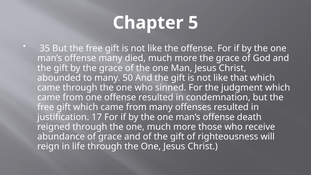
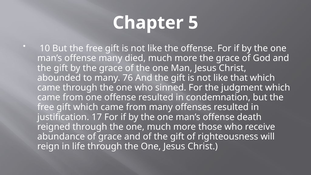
35: 35 -> 10
50: 50 -> 76
